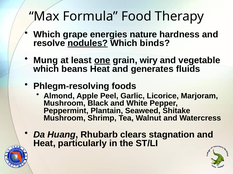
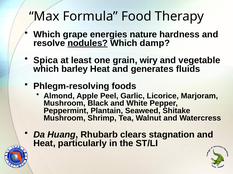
binds: binds -> damp
Mung: Mung -> Spica
one underline: present -> none
beans: beans -> barley
